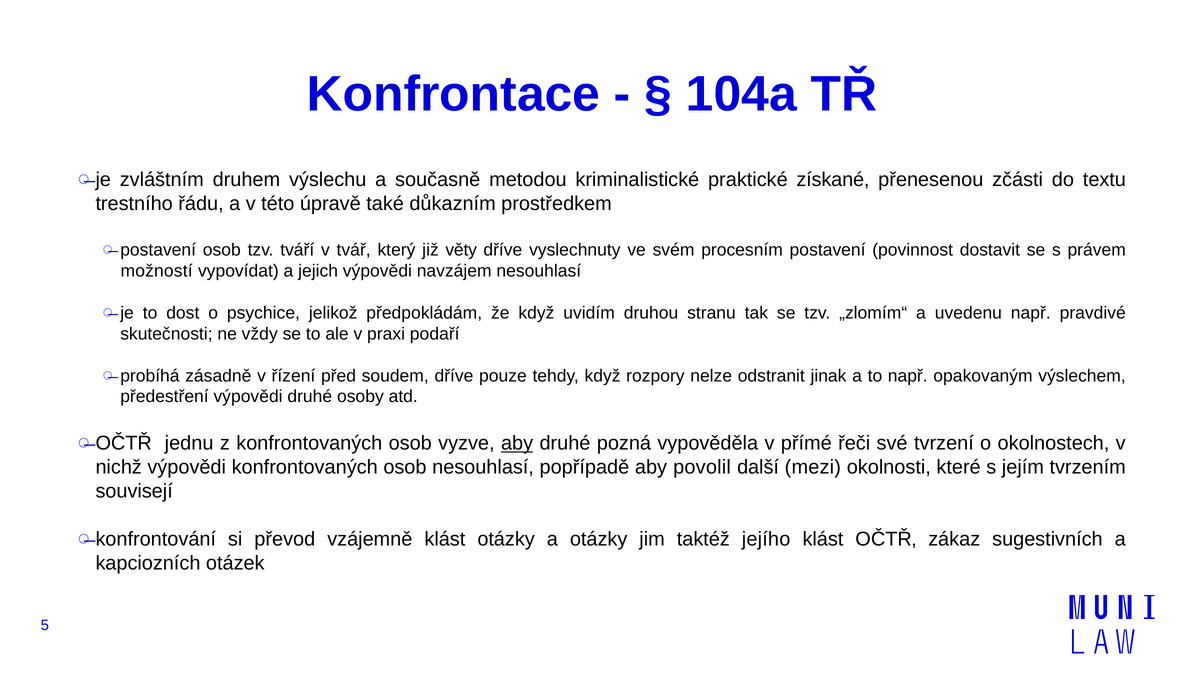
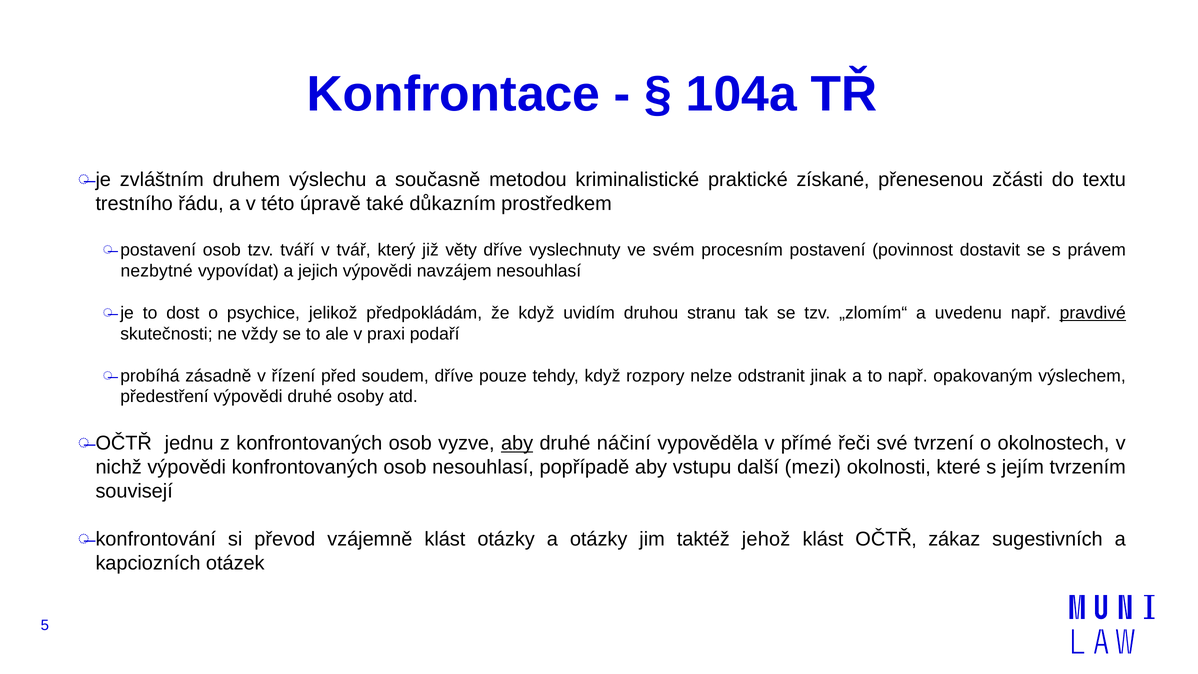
možností: možností -> nezbytné
pravdivé underline: none -> present
pozná: pozná -> náčiní
povolil: povolil -> vstupu
jejího: jejího -> jehož
